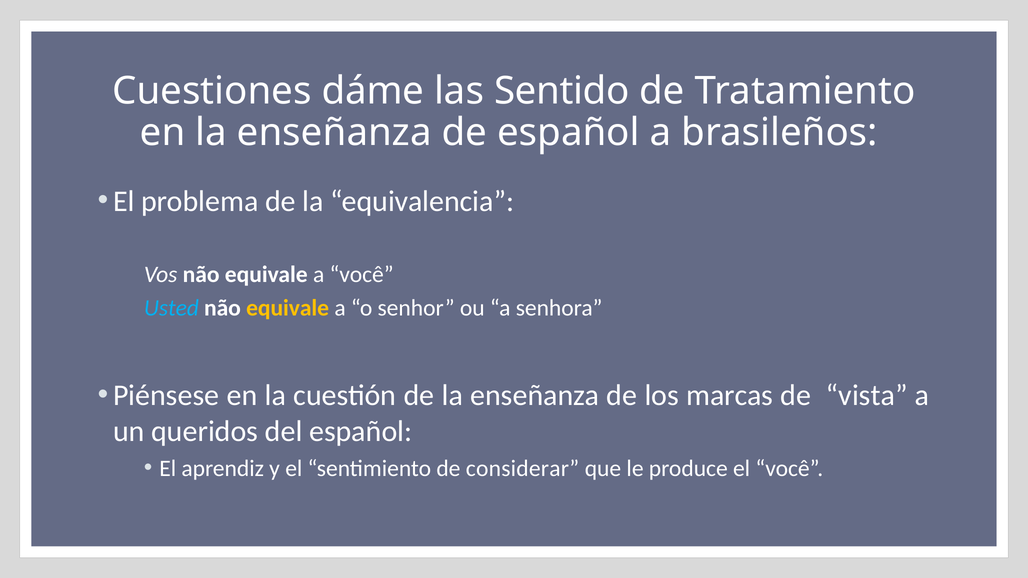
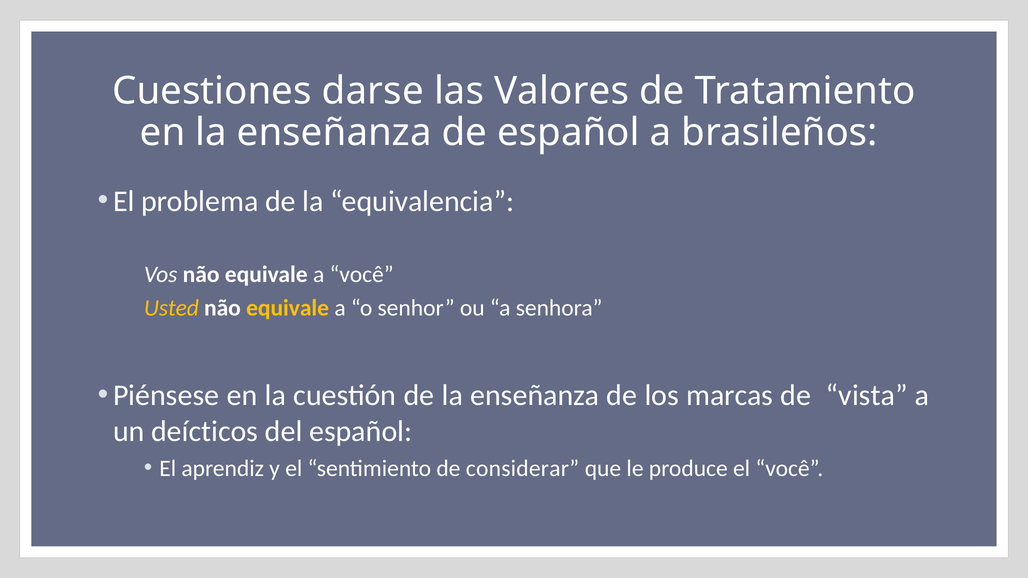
dáme: dáme -> darse
Sentido: Sentido -> Valores
Usted colour: light blue -> yellow
queridos: queridos -> deícticos
